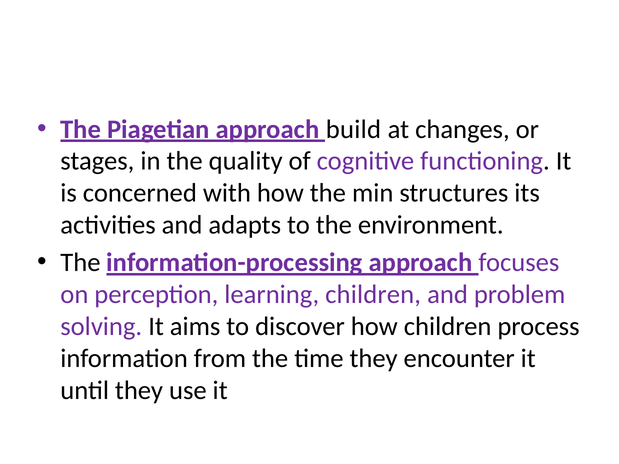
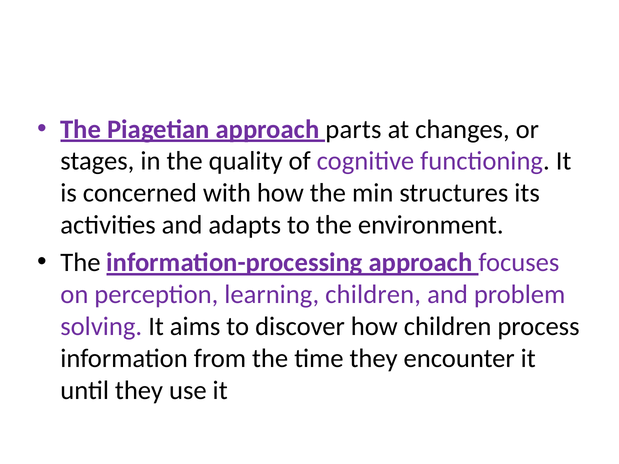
build: build -> parts
